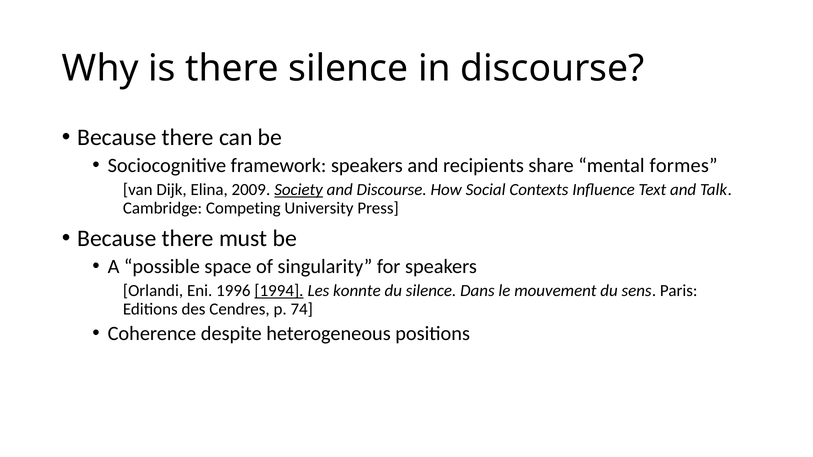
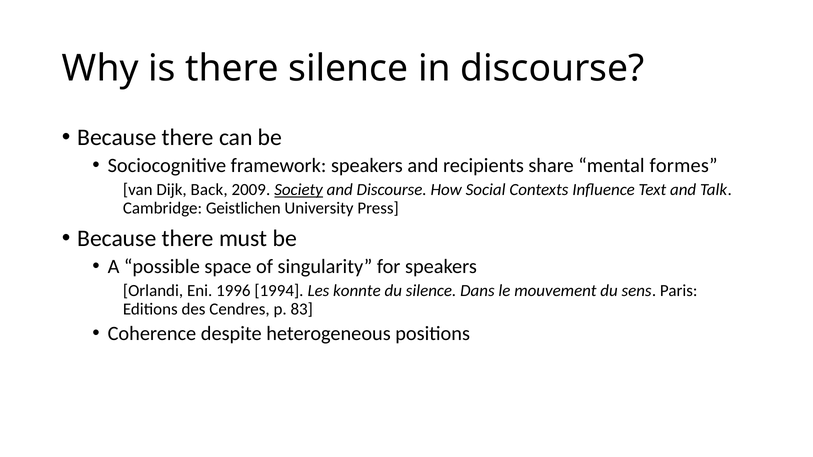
Elina: Elina -> Back
Competing: Competing -> Geistlichen
1994 underline: present -> none
74: 74 -> 83
